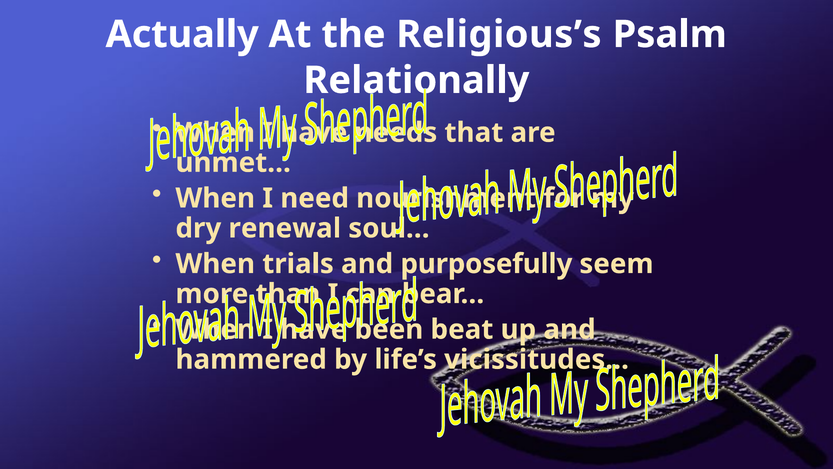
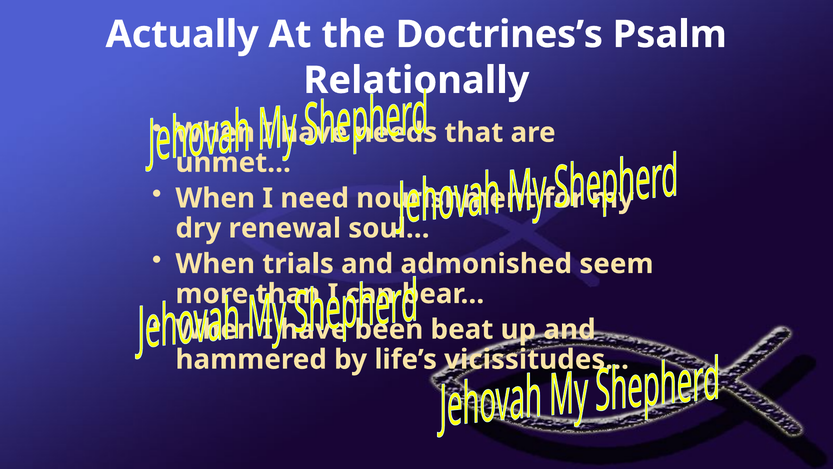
Religious’s: Religious’s -> Doctrines’s
purposefully: purposefully -> admonished
